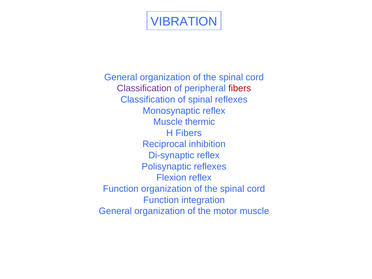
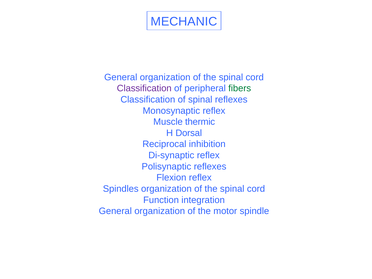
VIBRATION: VIBRATION -> MECHANIC
fibers at (240, 88) colour: red -> green
H Fibers: Fibers -> Dorsal
Function at (121, 189): Function -> Spindles
motor muscle: muscle -> spindle
